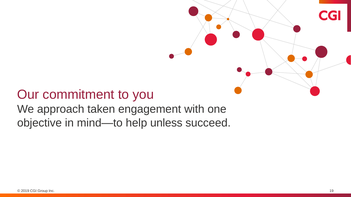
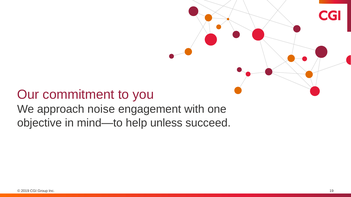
taken: taken -> noise
